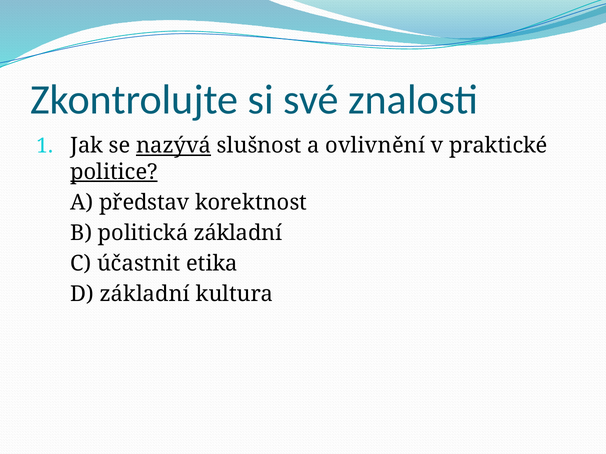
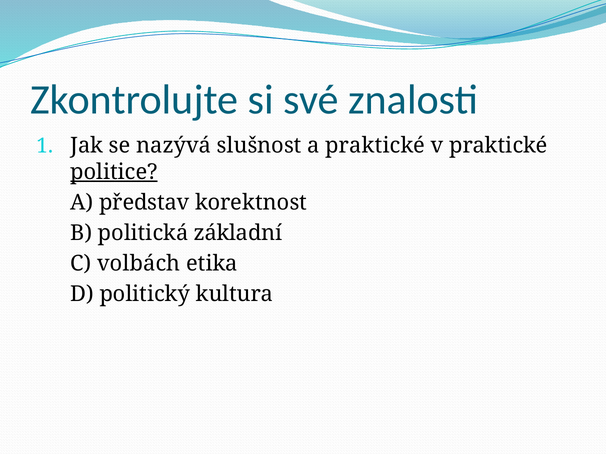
nazývá underline: present -> none
a ovlivnění: ovlivnění -> praktické
účastnit: účastnit -> volbách
D základní: základní -> politický
